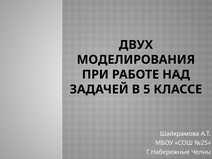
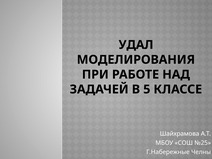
ДВУХ: ДВУХ -> УДАЛ
